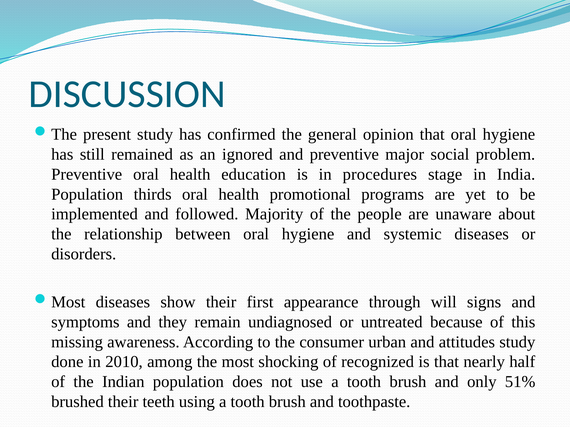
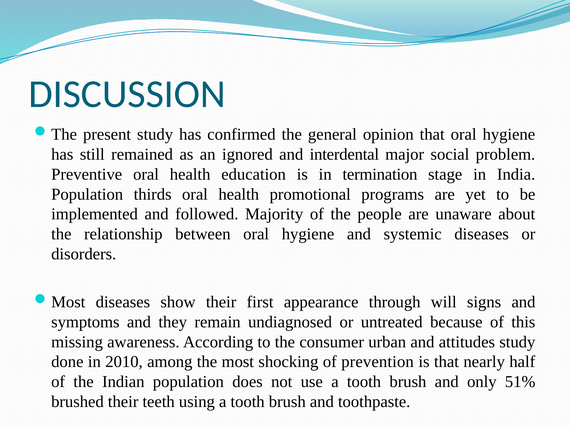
and preventive: preventive -> interdental
procedures: procedures -> termination
recognized: recognized -> prevention
